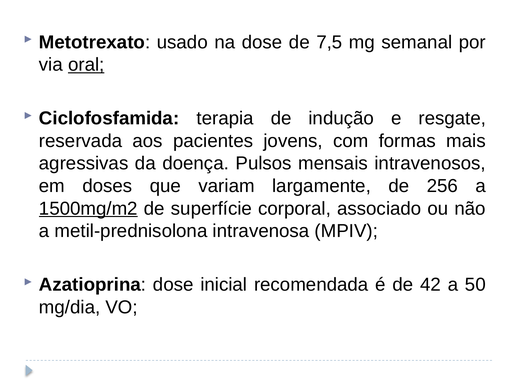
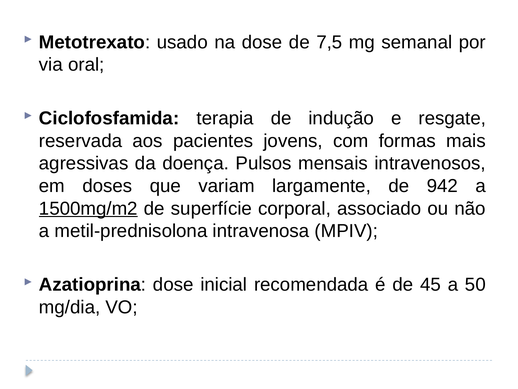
oral underline: present -> none
256: 256 -> 942
42: 42 -> 45
